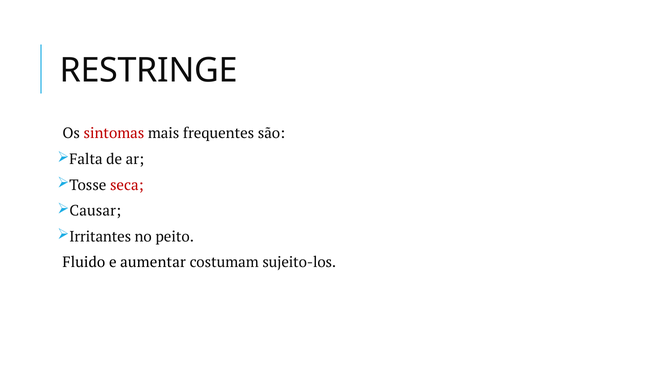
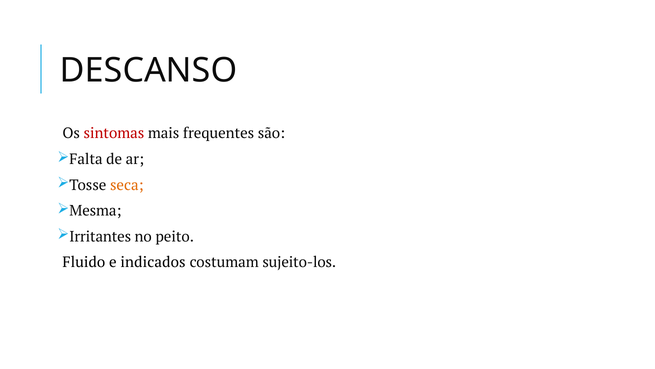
RESTRINGE: RESTRINGE -> DESCANSO
seca colour: red -> orange
Causar: Causar -> Mesma
aumentar: aumentar -> indicados
